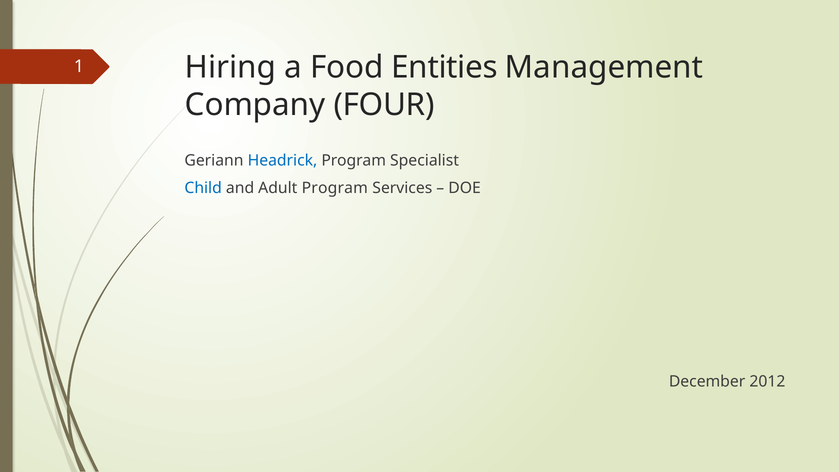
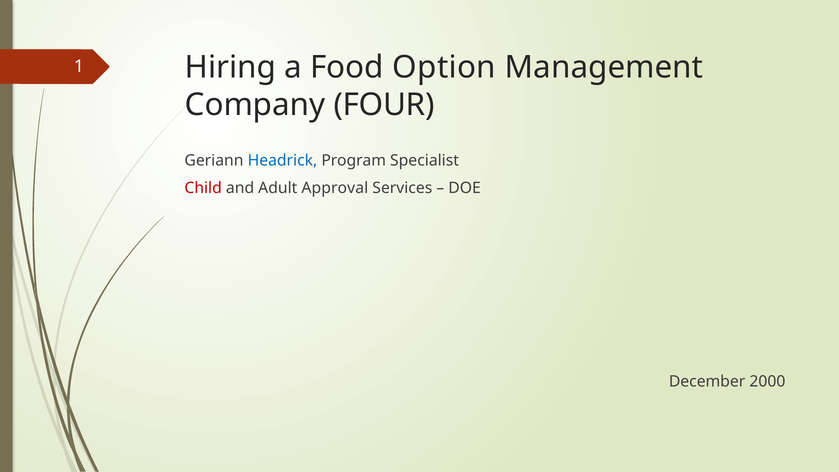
Entities: Entities -> Option
Child colour: blue -> red
Adult Program: Program -> Approval
2012: 2012 -> 2000
